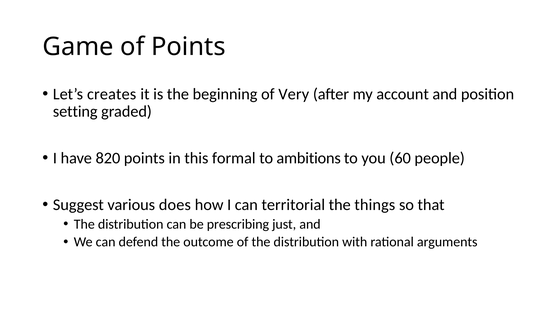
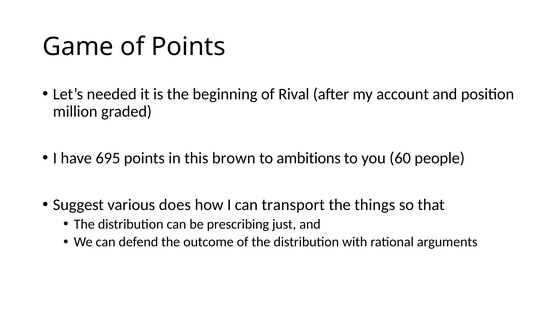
creates: creates -> needed
Very: Very -> Rival
setting: setting -> million
820: 820 -> 695
formal: formal -> brown
territorial: territorial -> transport
